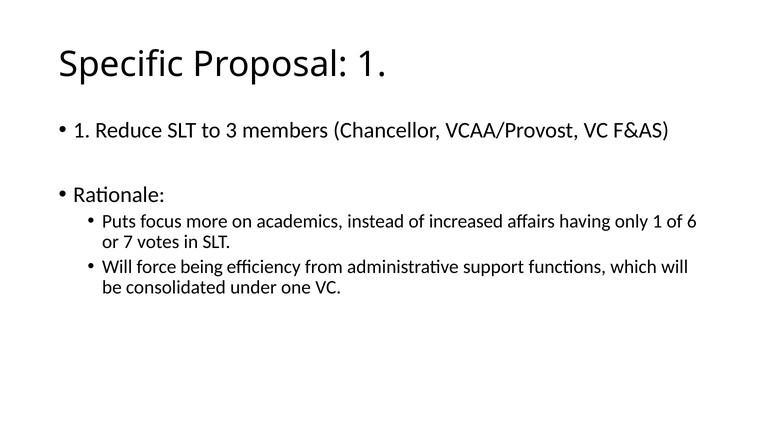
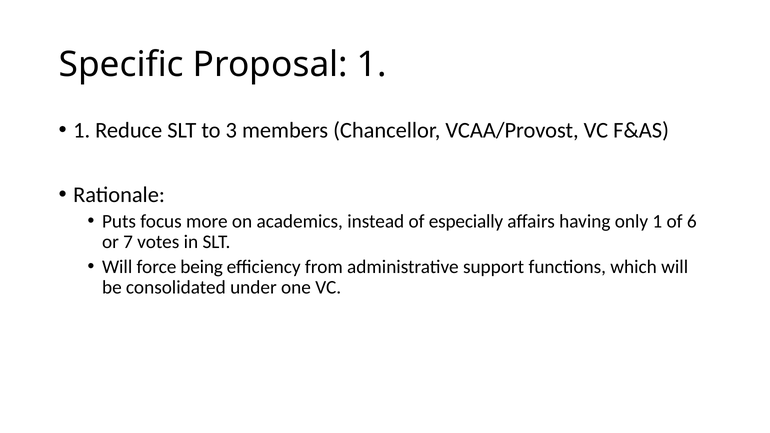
increased: increased -> especially
